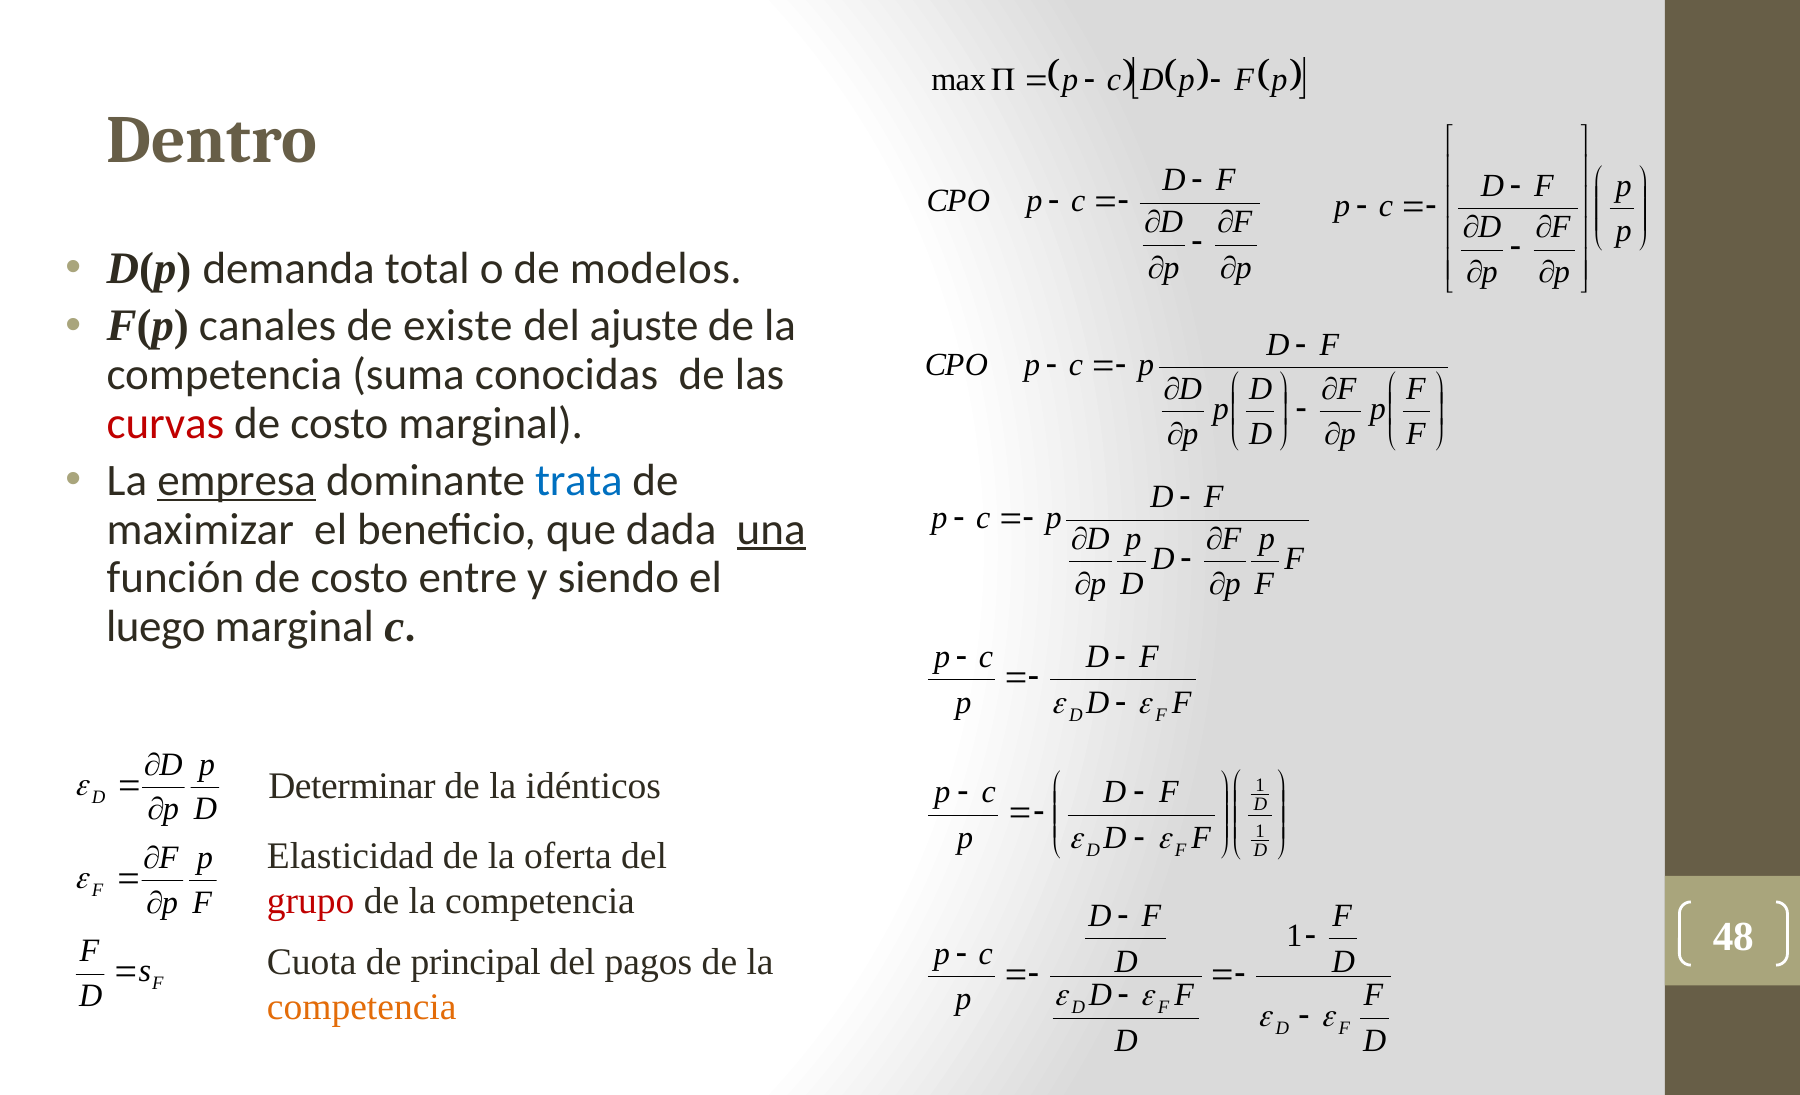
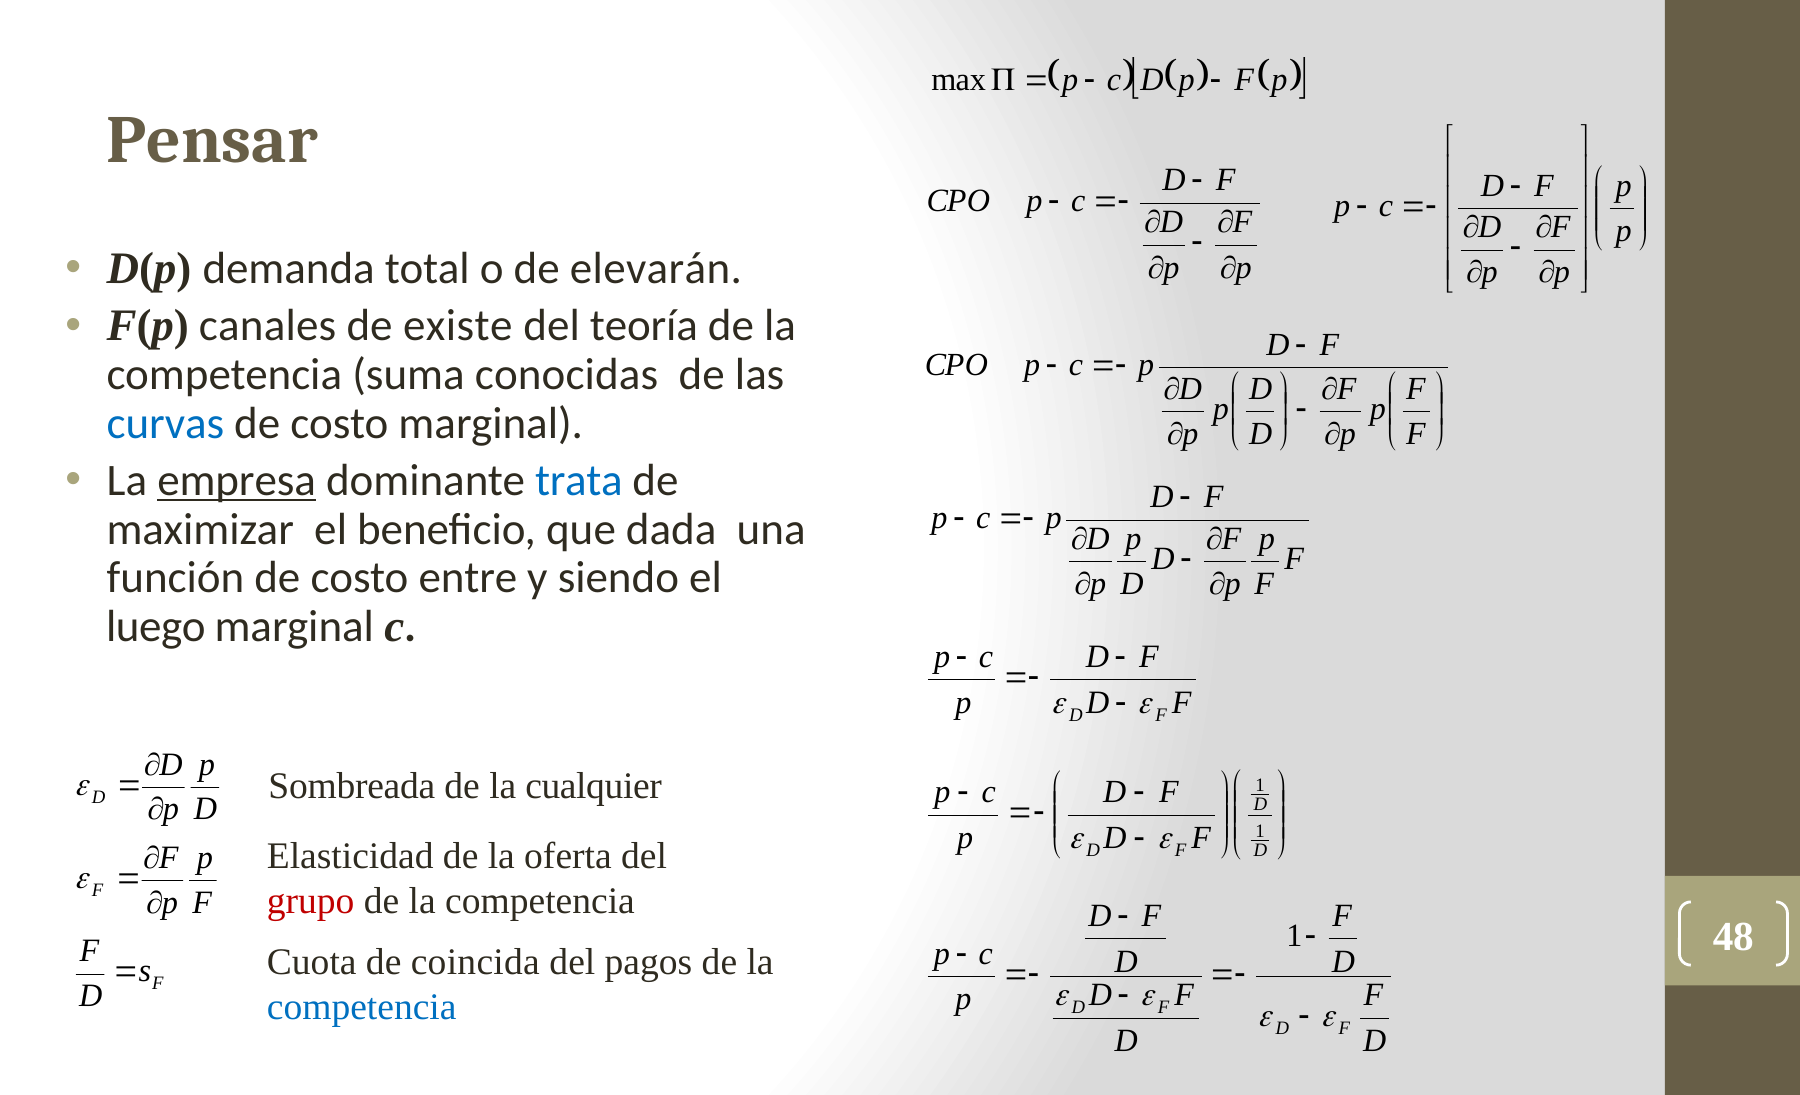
Dentro: Dentro -> Pensar
modelos: modelos -> elevarán
ajuste: ajuste -> teoría
curvas colour: red -> blue
una underline: present -> none
Determinar: Determinar -> Sombreada
idénticos: idénticos -> cualquier
principal: principal -> coincida
competencia at (362, 1007) colour: orange -> blue
